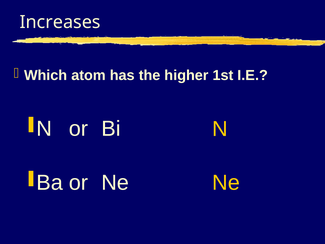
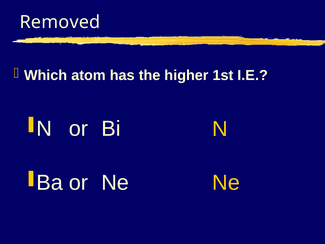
Increases: Increases -> Removed
